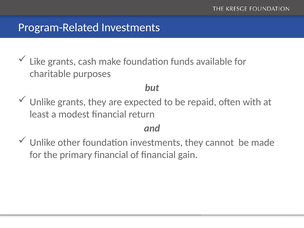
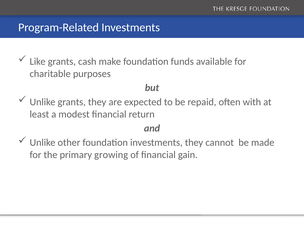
primary financial: financial -> growing
